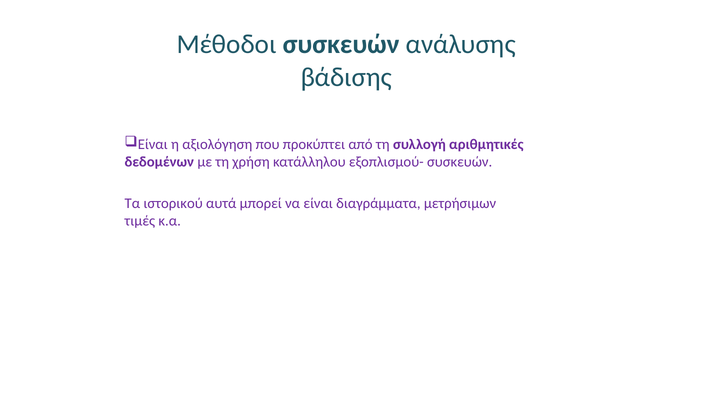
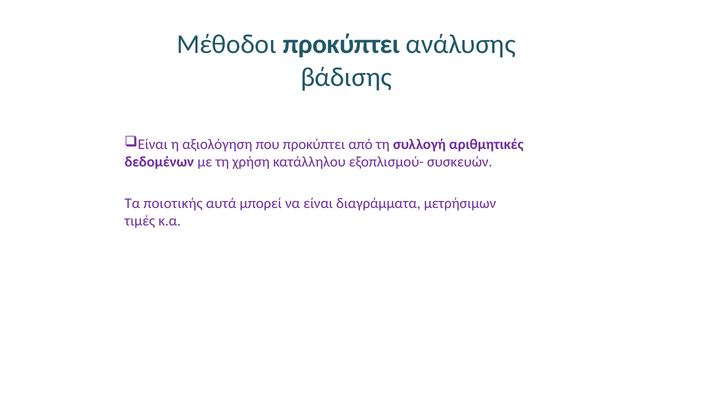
Μέθοδοι συσκευών: συσκευών -> προκύπτει
ιστορικού: ιστορικού -> ποιοτικής
